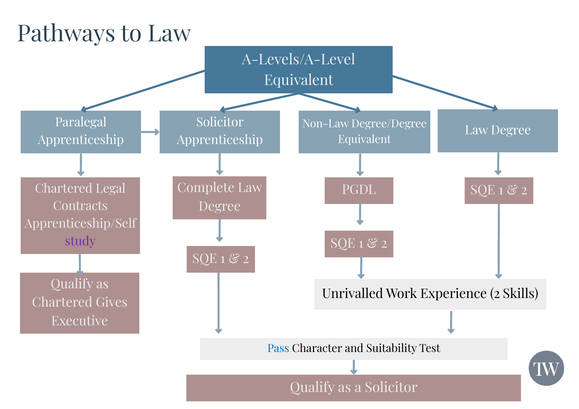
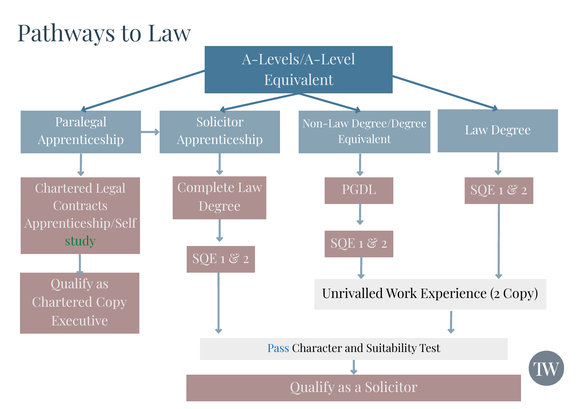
study colour: purple -> green
2 Skills: Skills -> Copy
Chartered Gives: Gives -> Copy
